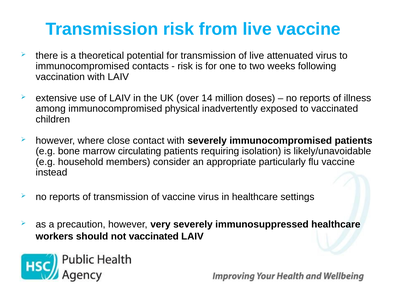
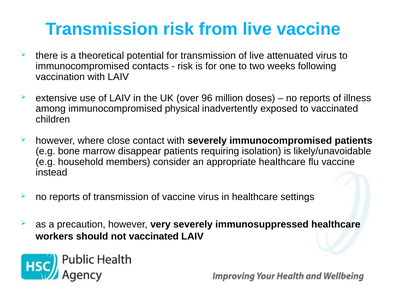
14: 14 -> 96
circulating: circulating -> disappear
appropriate particularly: particularly -> healthcare
